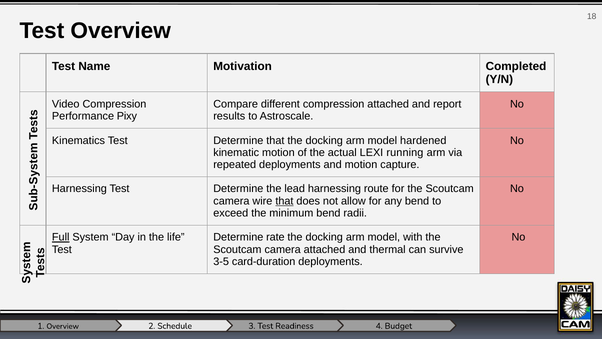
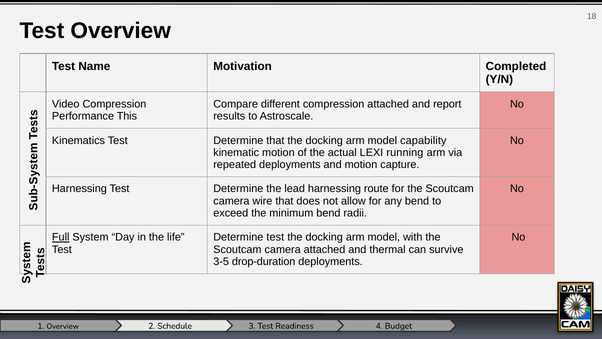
Pixy: Pixy -> This
hardened: hardened -> capability
that at (284, 201) underline: present -> none
Determine rate: rate -> test
card-duration: card-duration -> drop-duration
